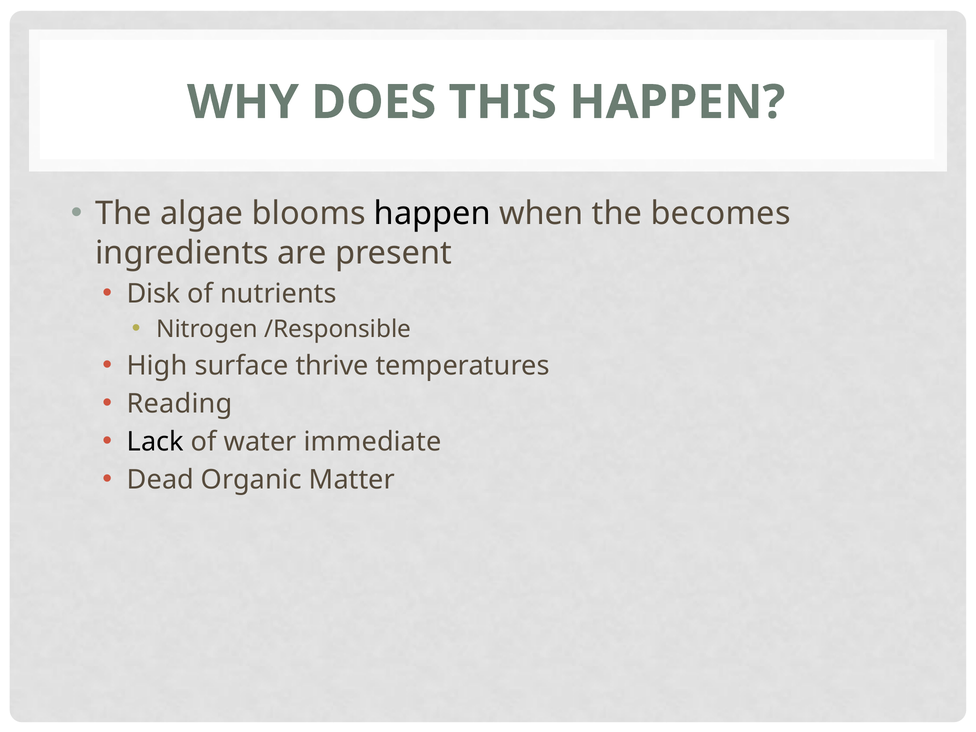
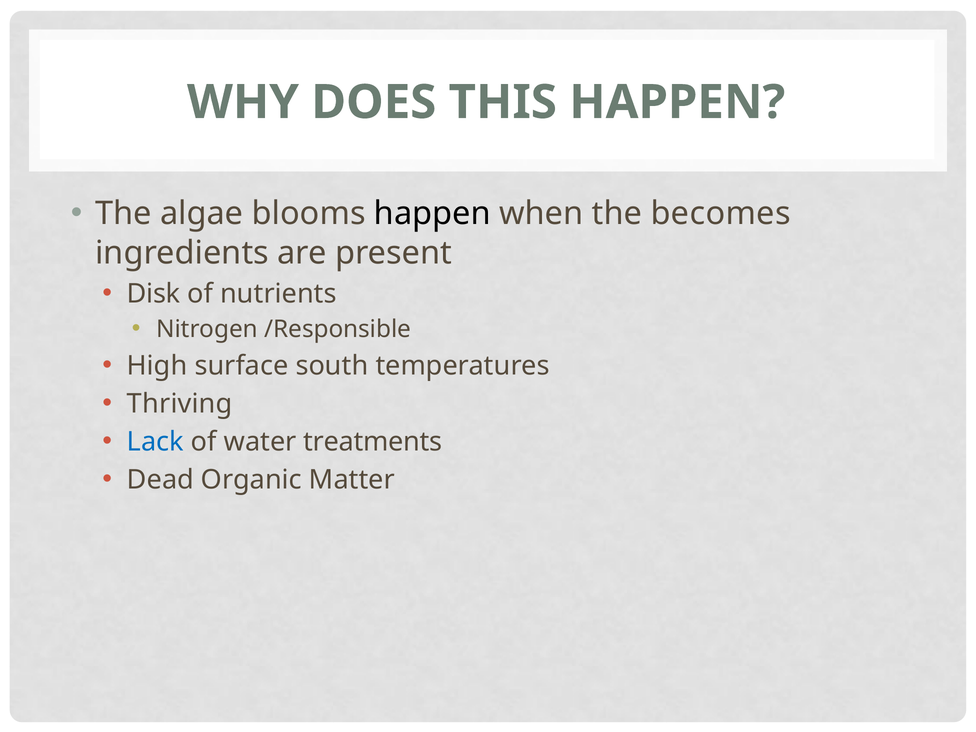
thrive: thrive -> south
Reading: Reading -> Thriving
Lack colour: black -> blue
immediate: immediate -> treatments
